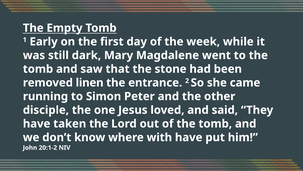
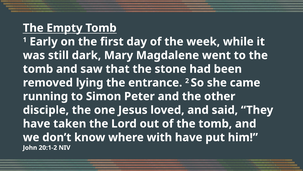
linen: linen -> lying
